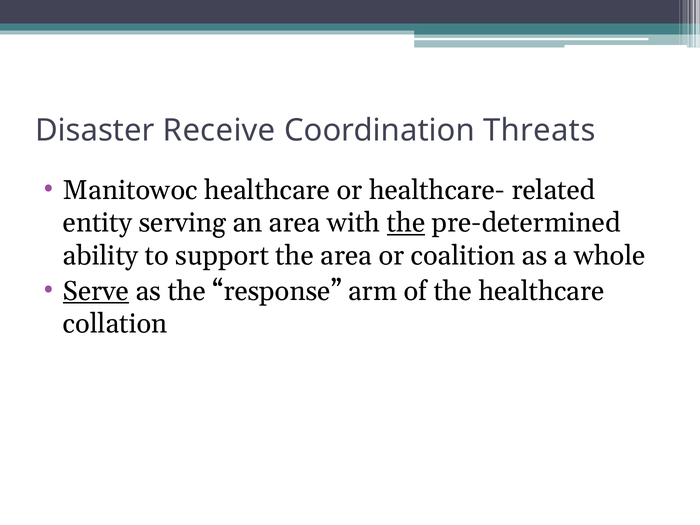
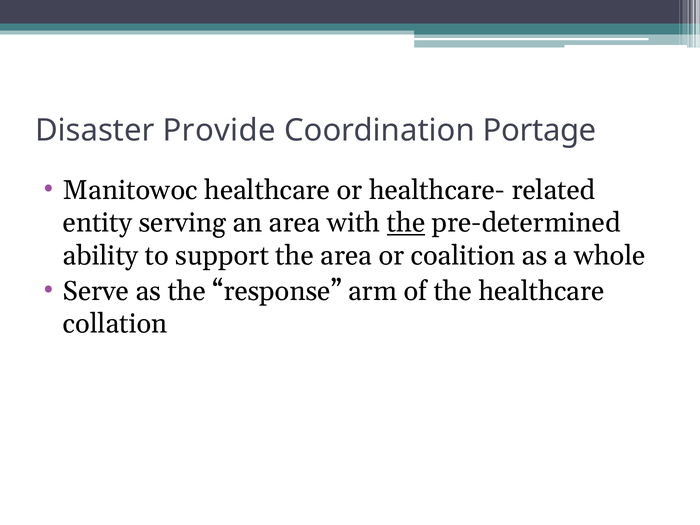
Receive: Receive -> Provide
Threats: Threats -> Portage
Serve underline: present -> none
